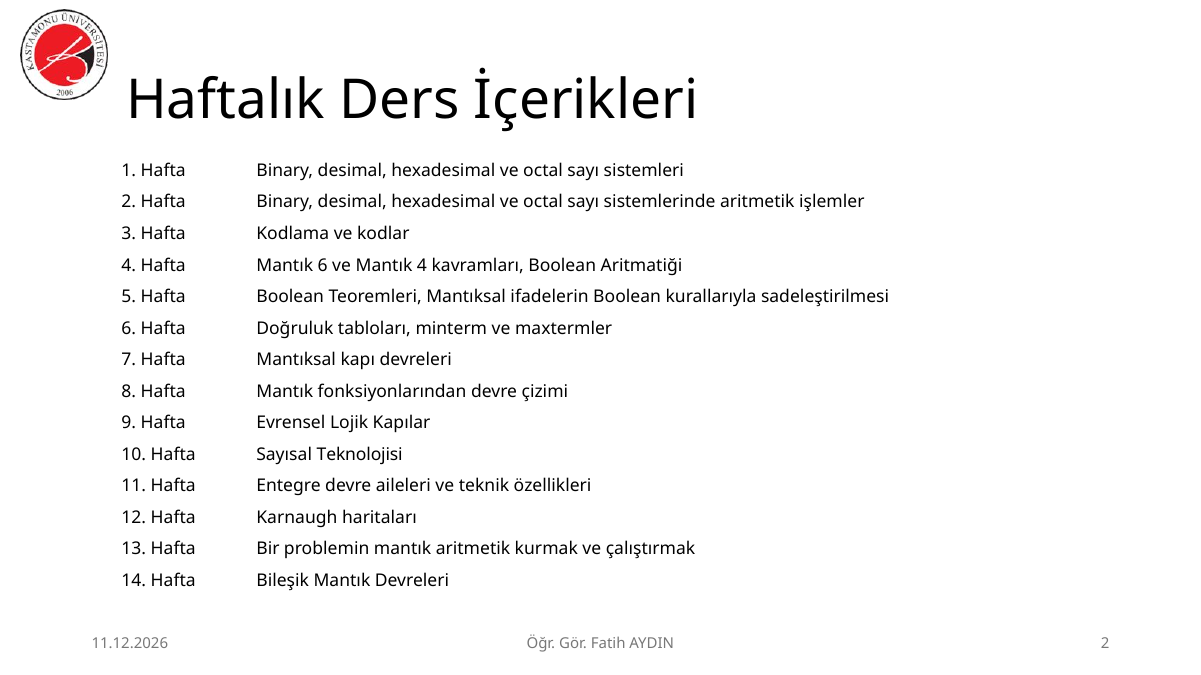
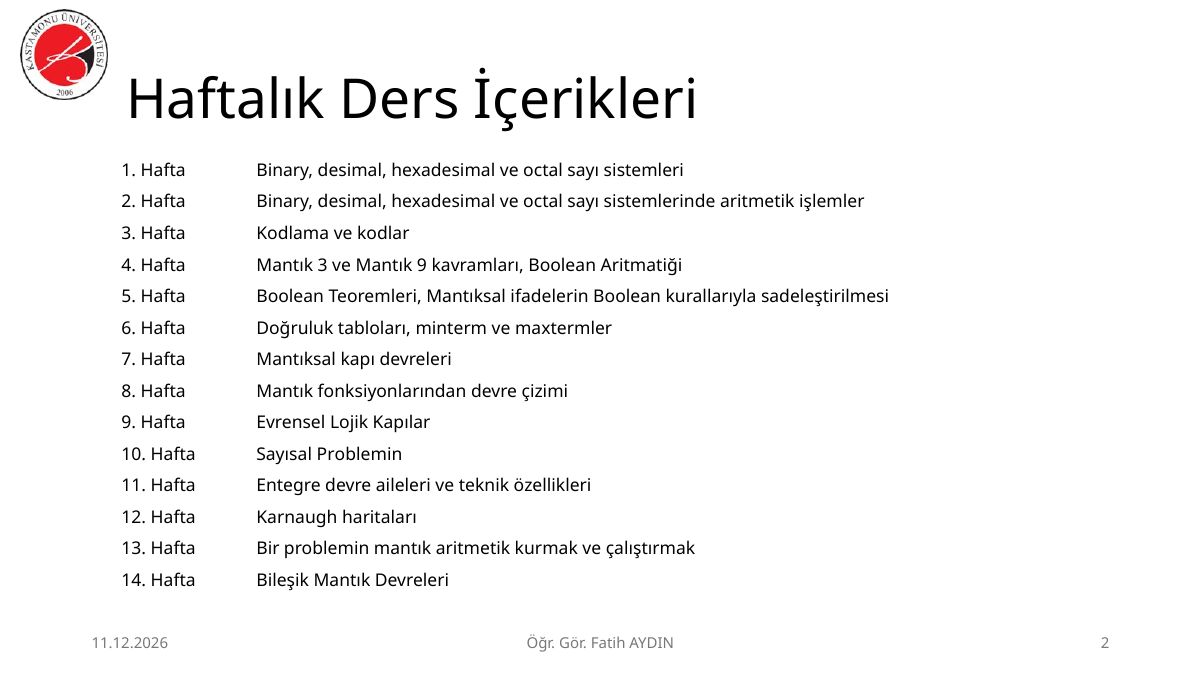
Mantık 6: 6 -> 3
Mantık 4: 4 -> 9
Sayısal Teknolojisi: Teknolojisi -> Problemin
